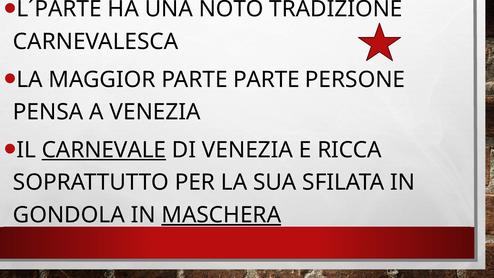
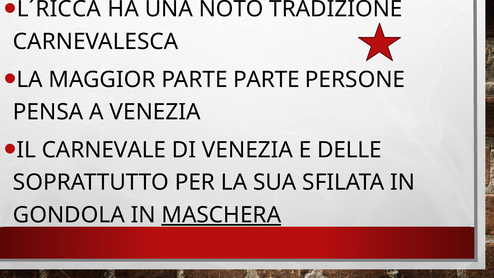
L´PARTE: L´PARTE -> L´RICCA
CARNEVALE underline: present -> none
RICCA: RICCA -> DELLE
